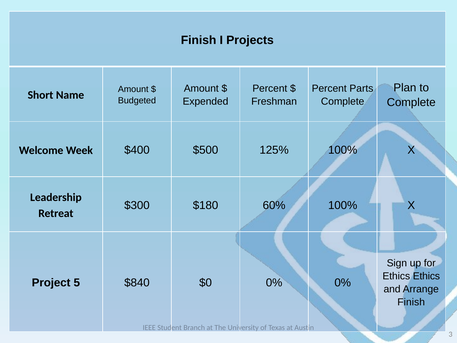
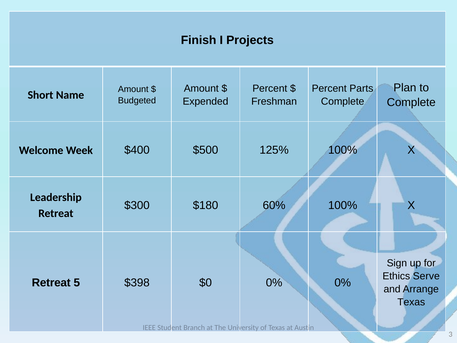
Ethics Ethics: Ethics -> Serve
Project at (51, 283): Project -> Retreat
$840: $840 -> $398
Finish at (411, 302): Finish -> Texas
